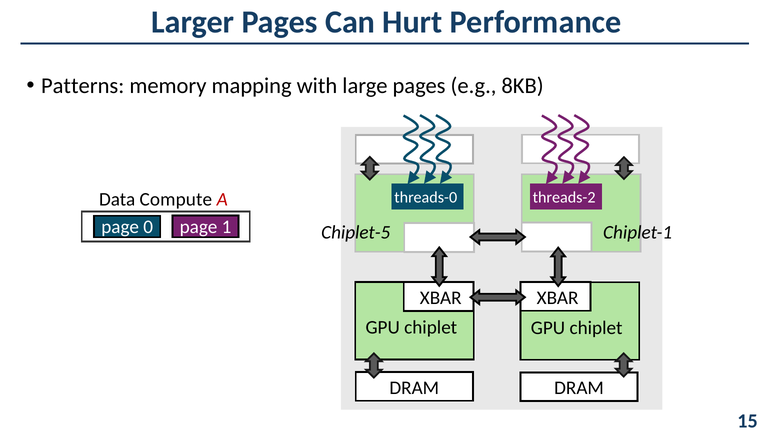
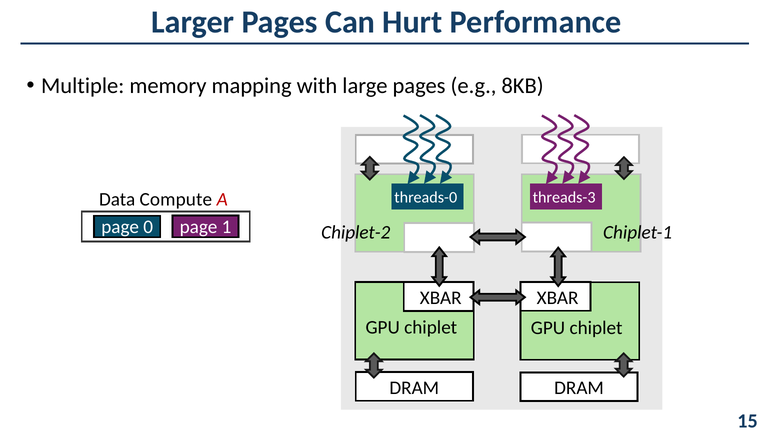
Patterns: Patterns -> Multiple
threads-2: threads-2 -> threads-3
Chiplet-5: Chiplet-5 -> Chiplet-2
